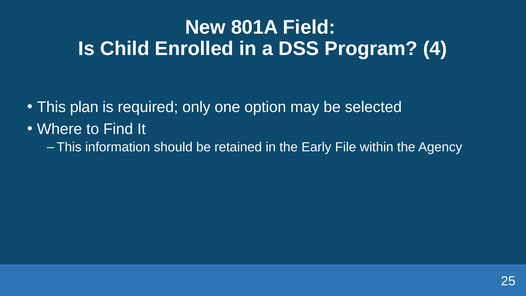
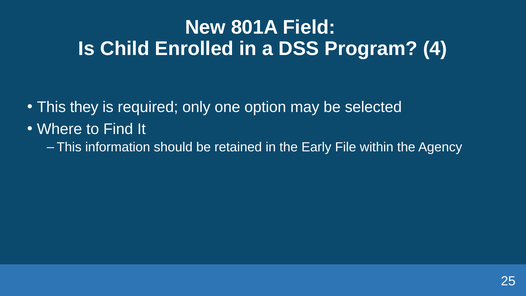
plan: plan -> they
